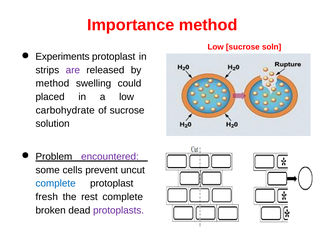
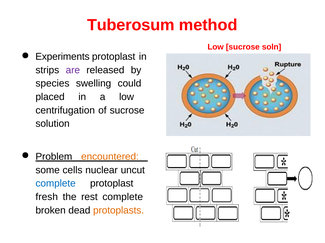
Importance: Importance -> Tuberosum
method at (52, 84): method -> species
carbohydrate: carbohydrate -> centrifugation
encountered colour: purple -> orange
prevent: prevent -> nuclear
protoplasts colour: purple -> orange
